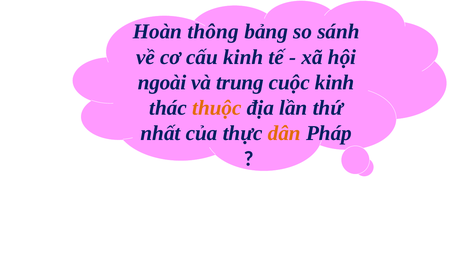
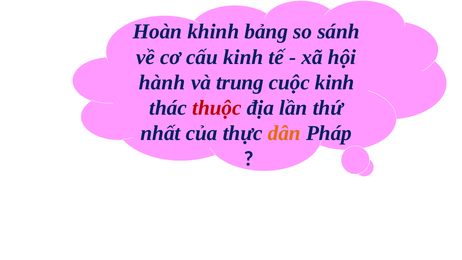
thông: thông -> khinh
ngoài: ngoài -> hành
thuộc colour: orange -> red
